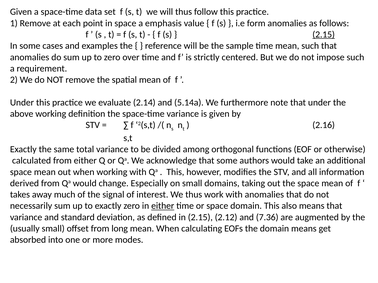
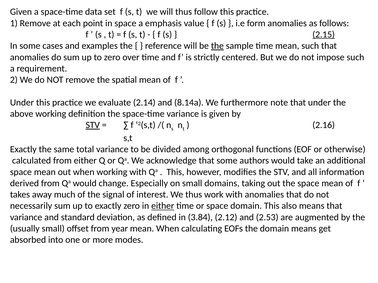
the at (217, 46) underline: none -> present
5.14a: 5.14a -> 8.14a
STV at (93, 125) underline: none -> present
in 2.15: 2.15 -> 3.84
7.36: 7.36 -> 2.53
long: long -> year
